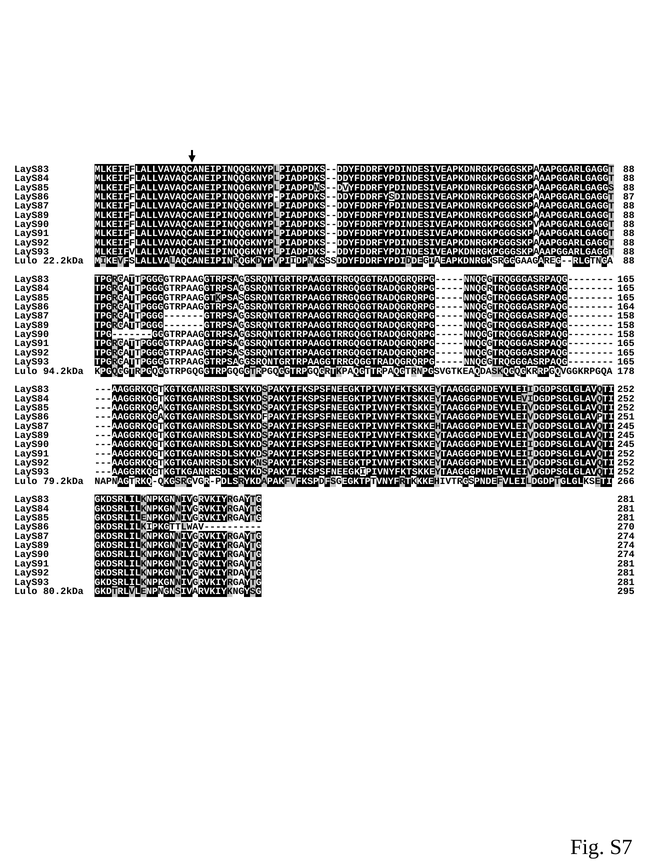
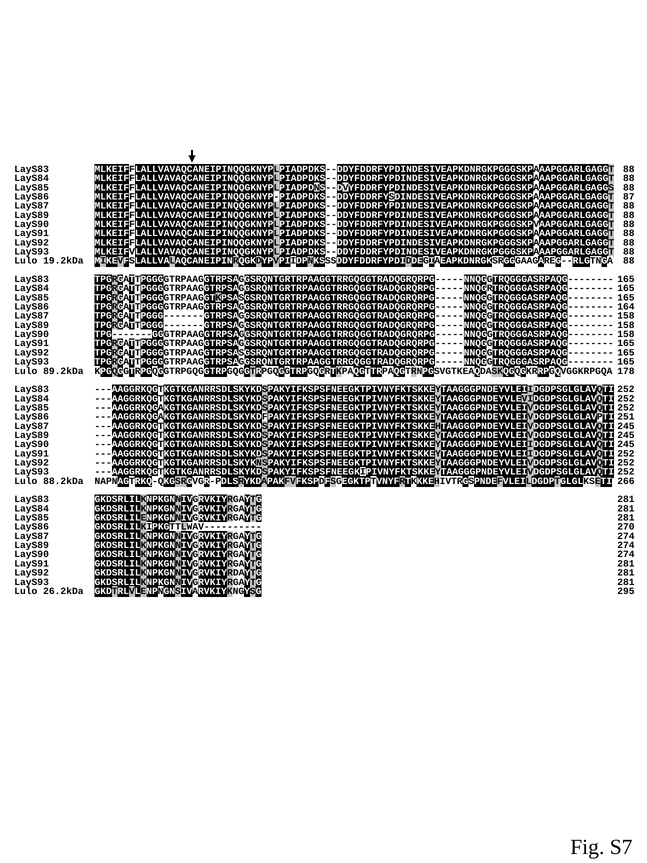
22.2kDa: 22.2kDa -> 19.2kDa
94.2kDa: 94.2kDa -> 89.2kDa
79.2kDa: 79.2kDa -> 88.2kDa
80.2kDa: 80.2kDa -> 26.2kDa
